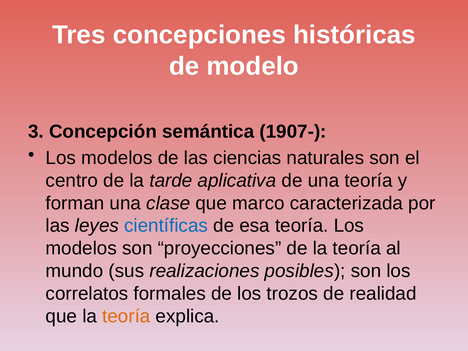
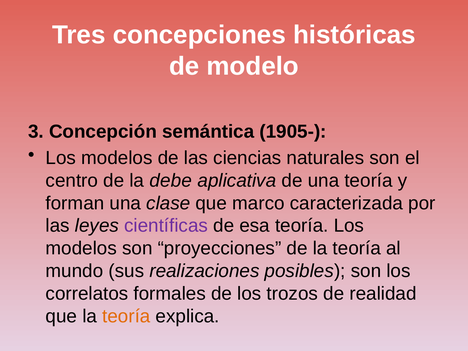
1907-: 1907- -> 1905-
tarde: tarde -> debe
científicas colour: blue -> purple
